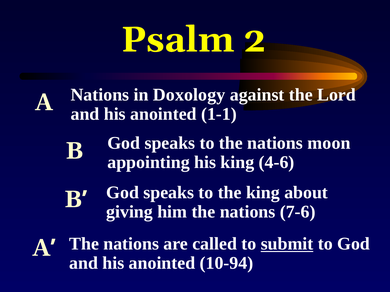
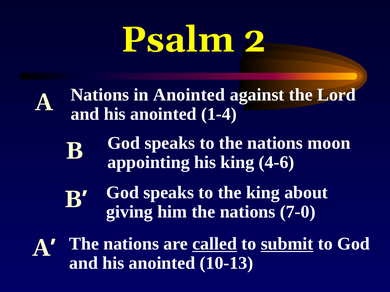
in Doxology: Doxology -> Anointed
1-1: 1-1 -> 1-4
7-6: 7-6 -> 7-0
called underline: none -> present
10-94: 10-94 -> 10-13
